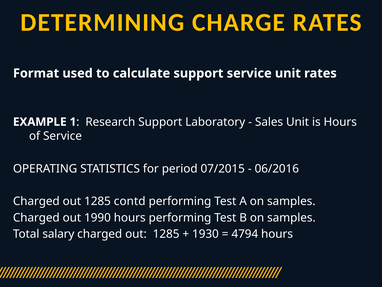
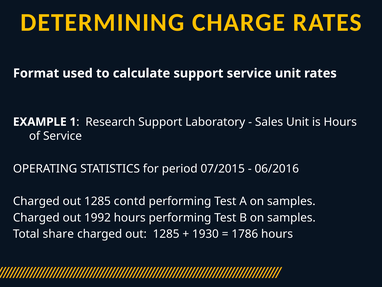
1990: 1990 -> 1992
salary: salary -> share
4794: 4794 -> 1786
